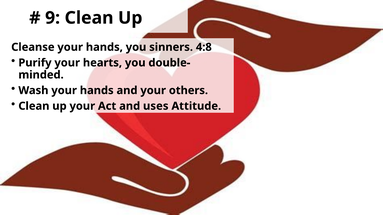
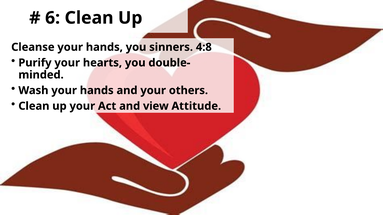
9: 9 -> 6
uses: uses -> view
